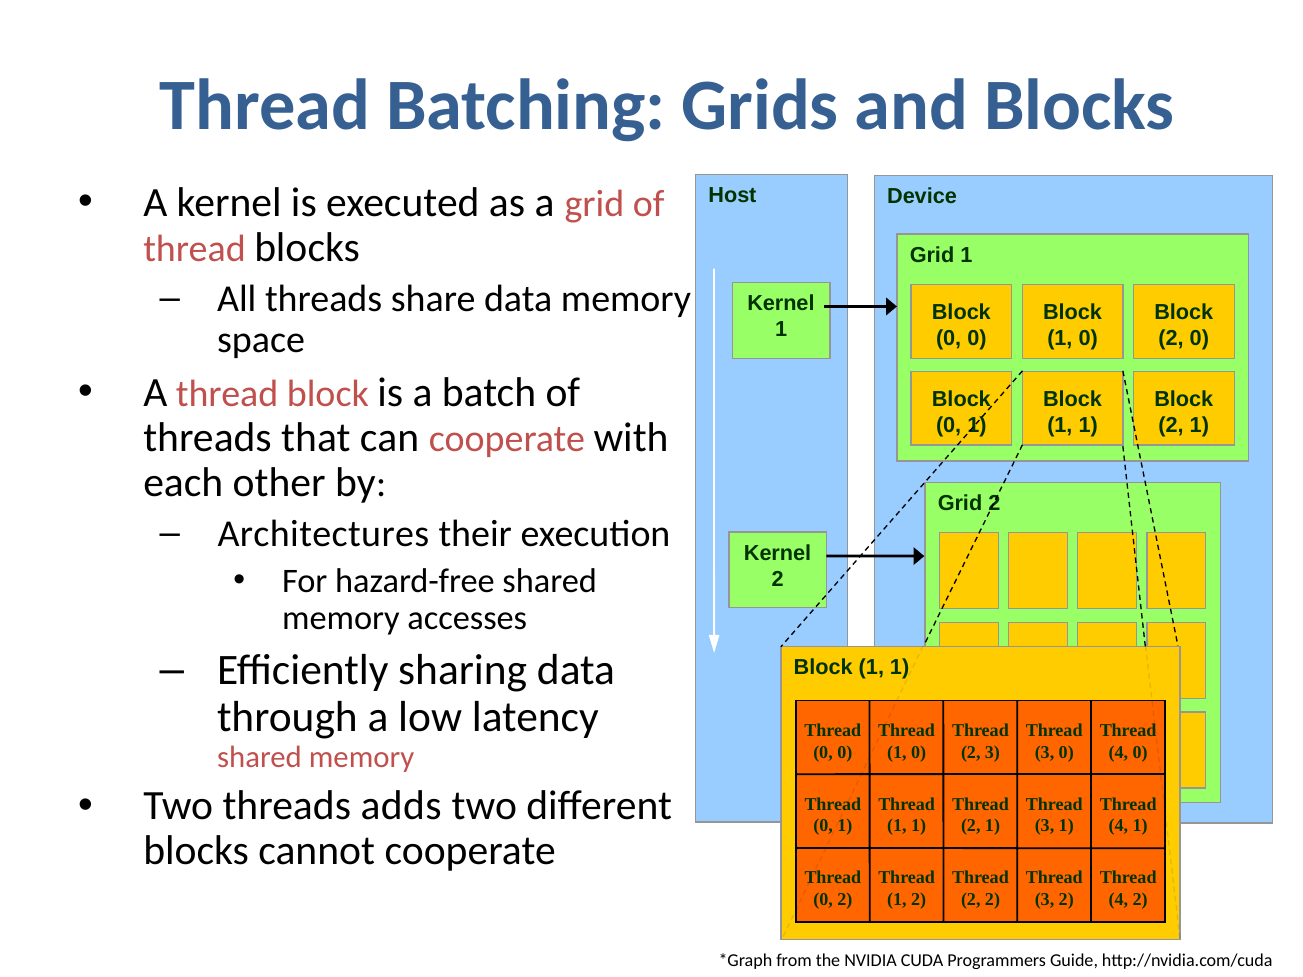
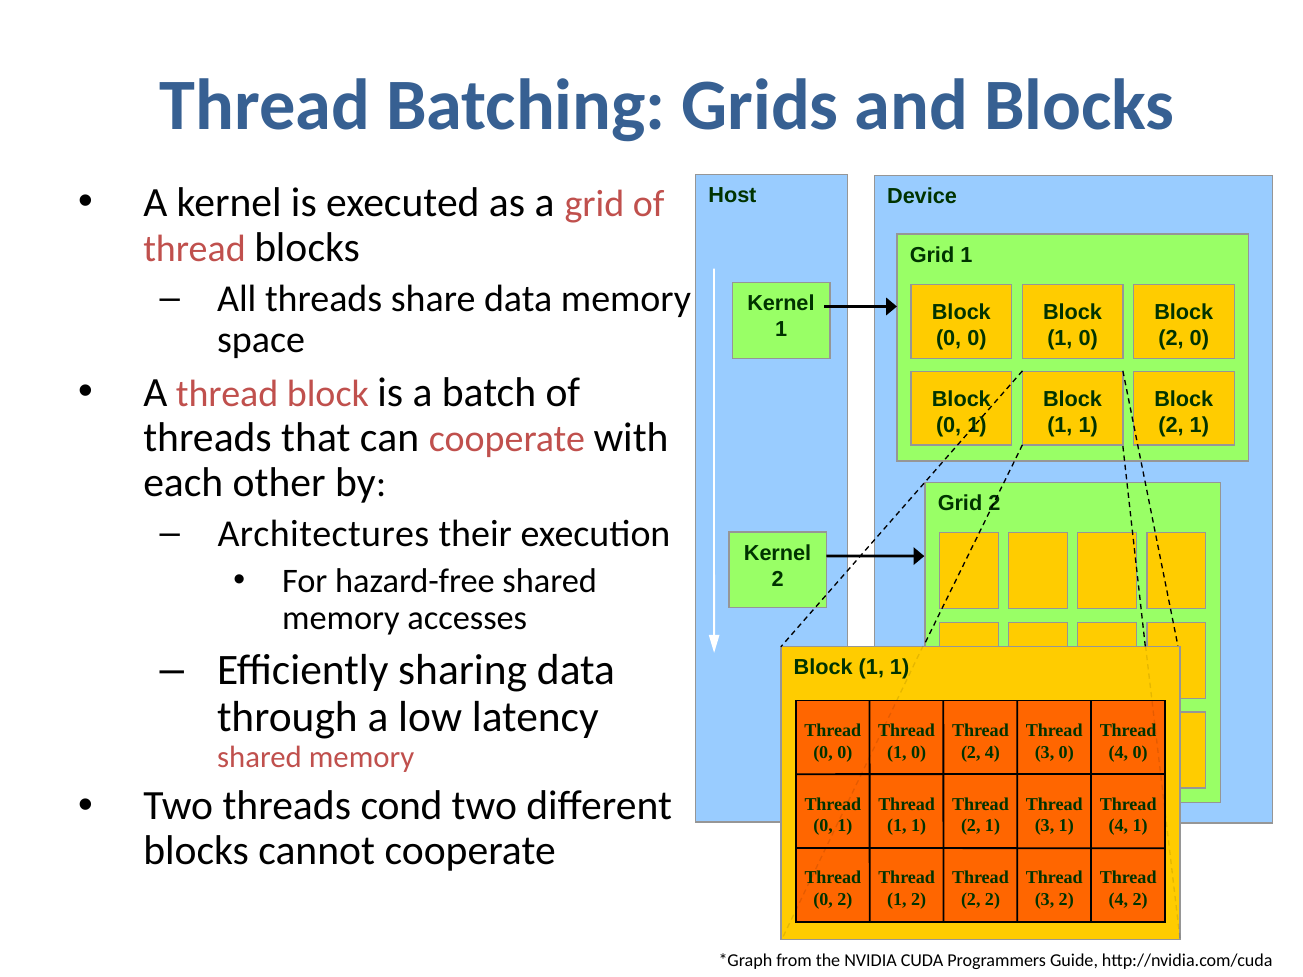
2 3: 3 -> 4
adds: adds -> cond
